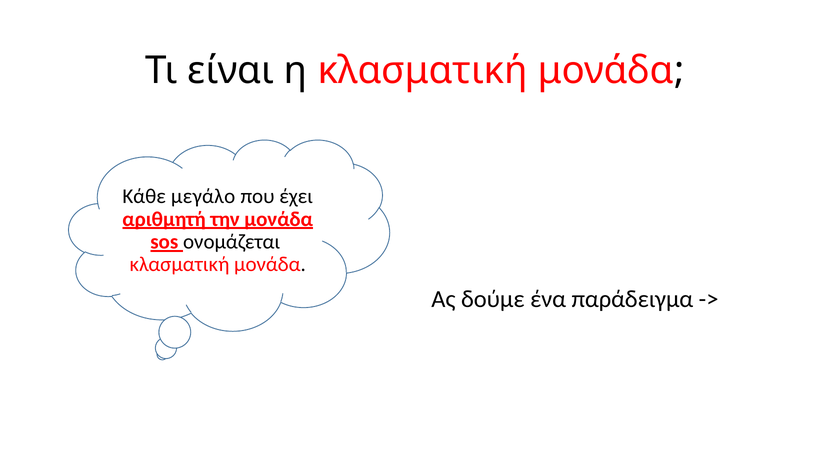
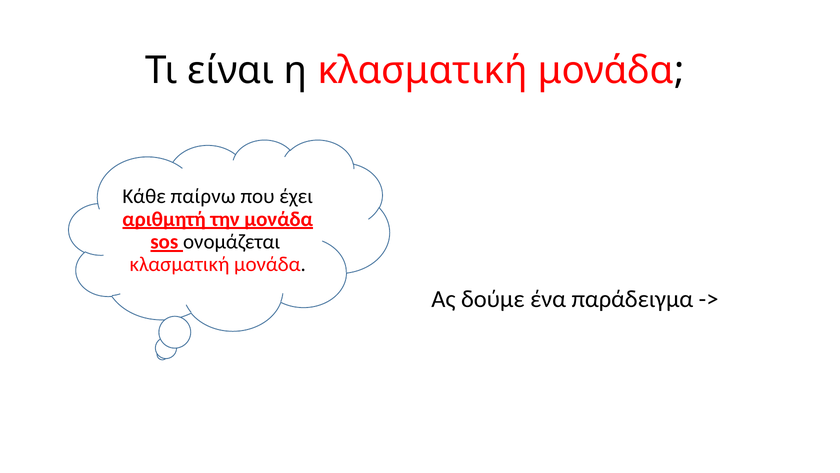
μεγάλο: μεγάλο -> παίρνω
